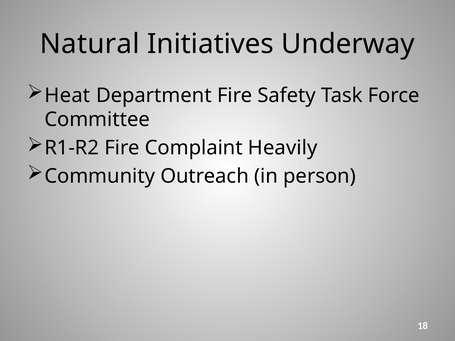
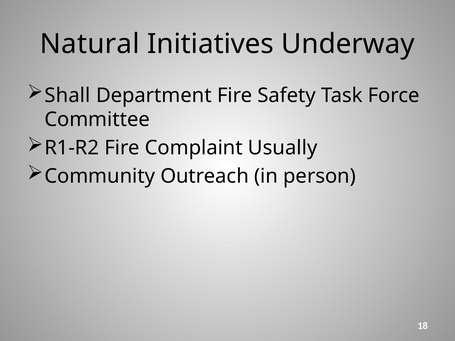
Heat: Heat -> Shall
Heavily: Heavily -> Usually
